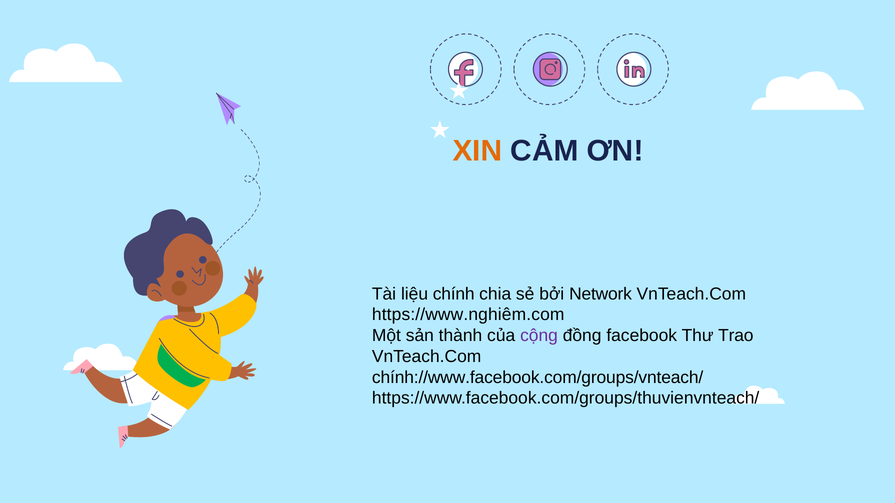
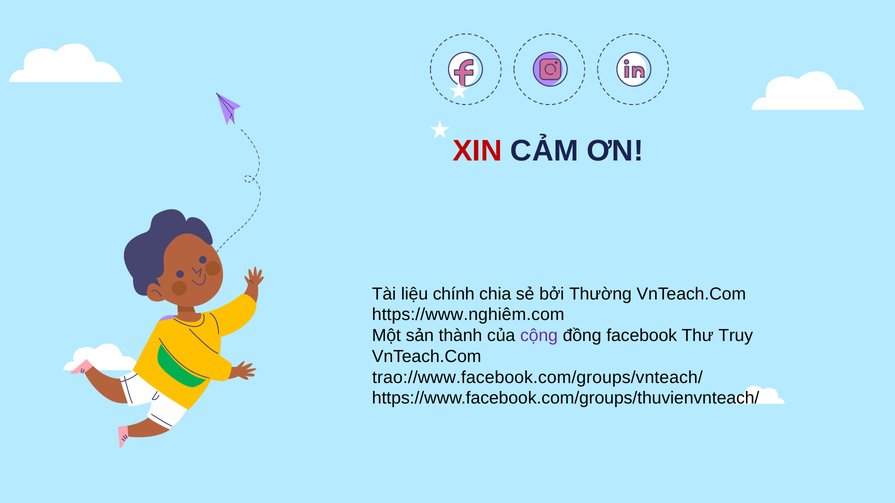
XIN colour: orange -> red
Network: Network -> Thường
Trao: Trao -> Truy
chính://www.facebook.com/groups/vnteach/: chính://www.facebook.com/groups/vnteach/ -> trao://www.facebook.com/groups/vnteach/
